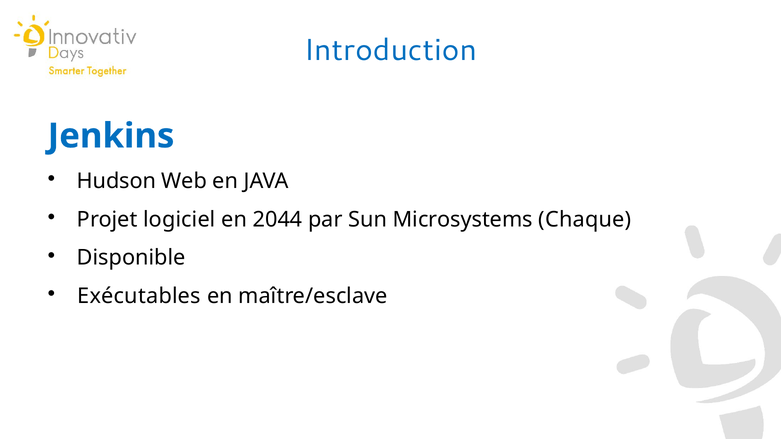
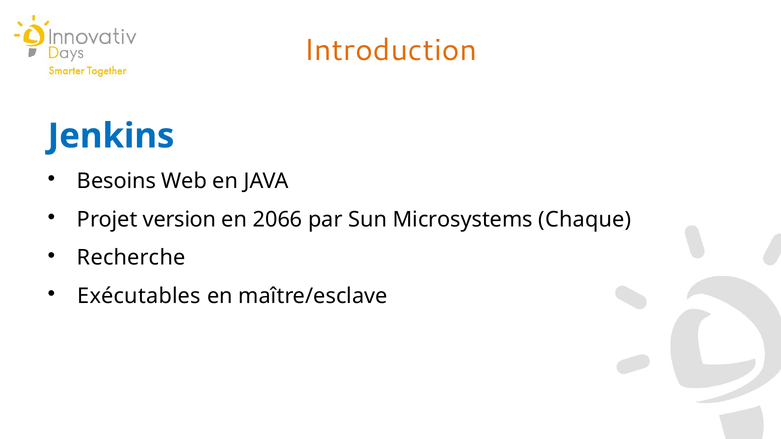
Introduction colour: blue -> orange
Hudson: Hudson -> Besoins
logiciel: logiciel -> version
2044: 2044 -> 2066
Disponible: Disponible -> Recherche
